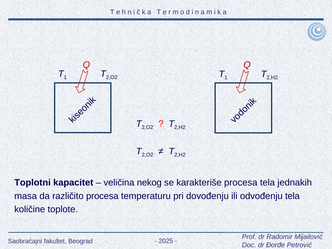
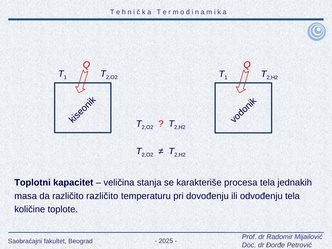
nekog: nekog -> stanja
različito procesa: procesa -> različito
